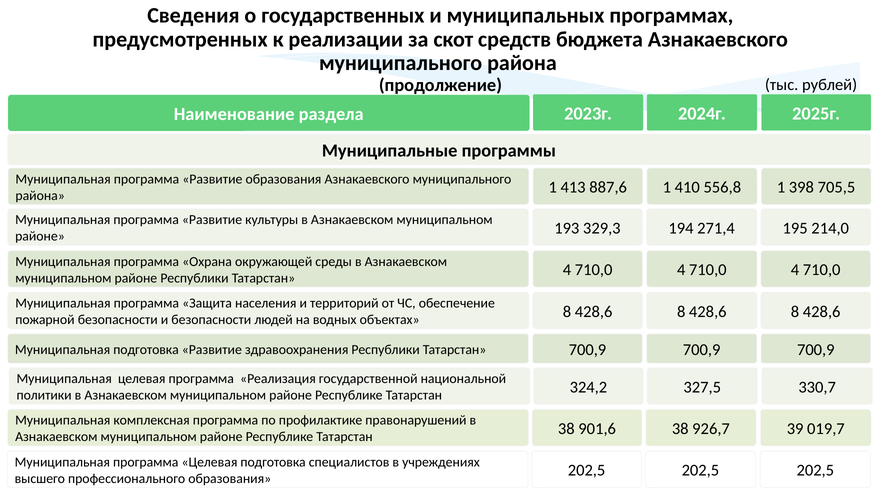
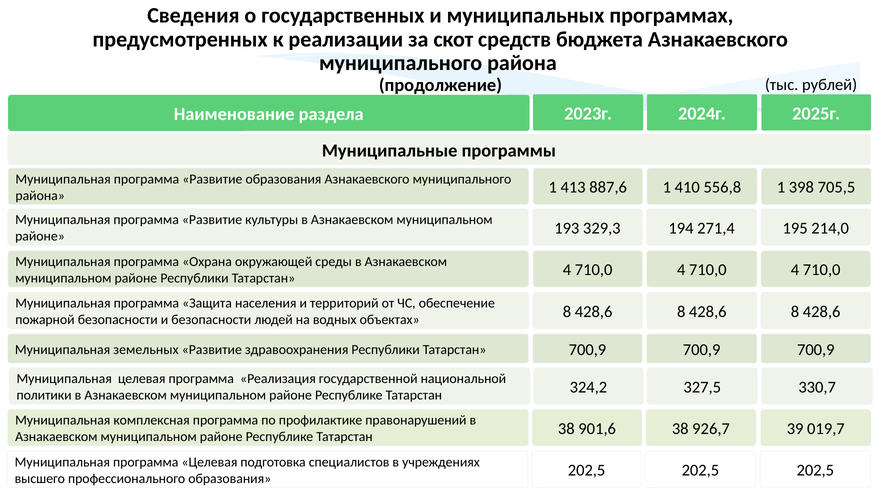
Муниципальная подготовка: подготовка -> земельных
